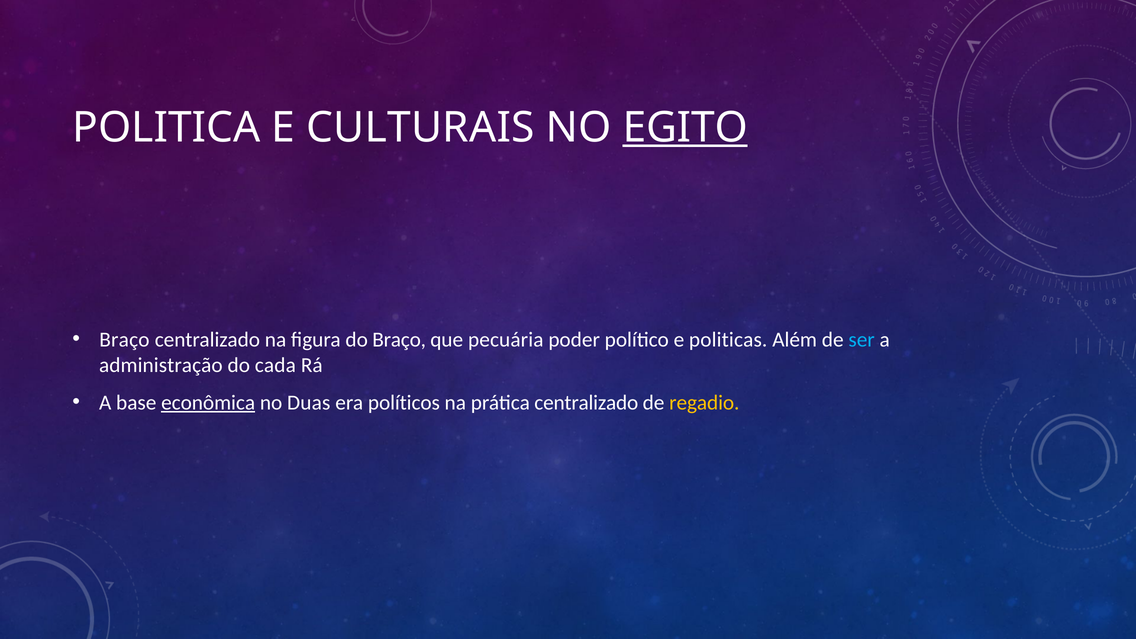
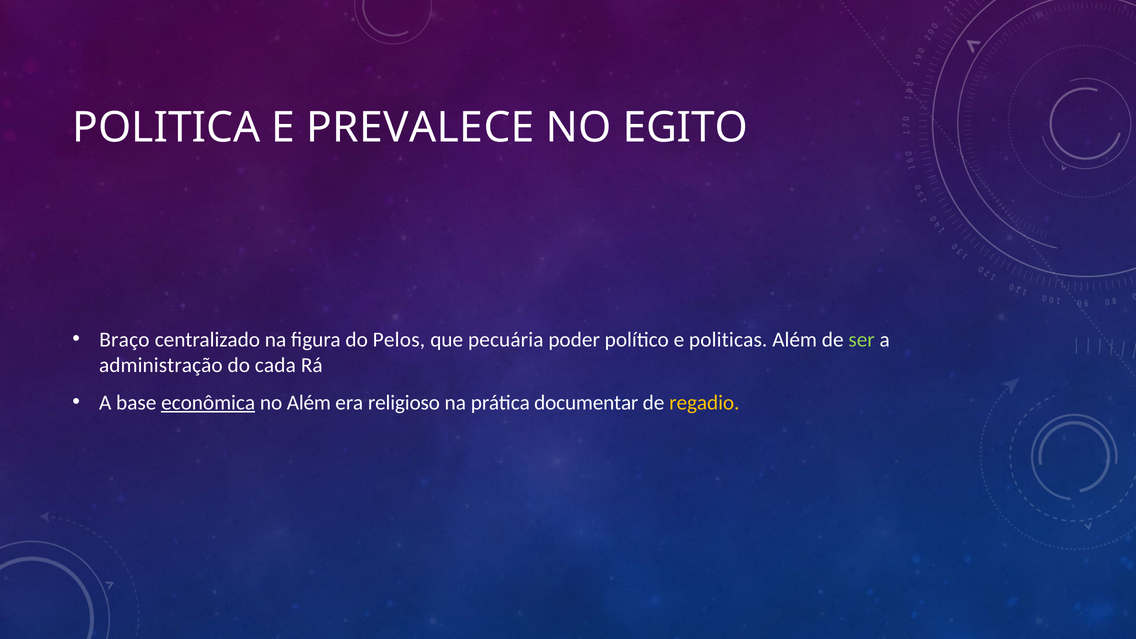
CULTURAIS: CULTURAIS -> PREVALECE
EGITO underline: present -> none
do Braço: Braço -> Pelos
ser colour: light blue -> light green
no Duas: Duas -> Além
políticos: políticos -> religioso
prática centralizado: centralizado -> documentar
